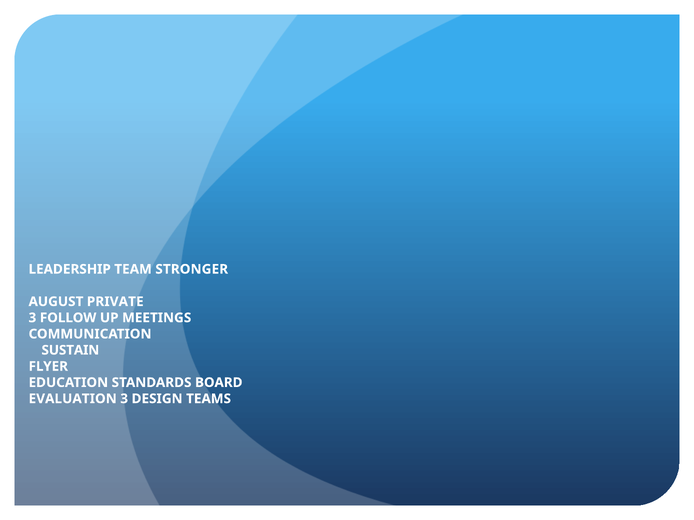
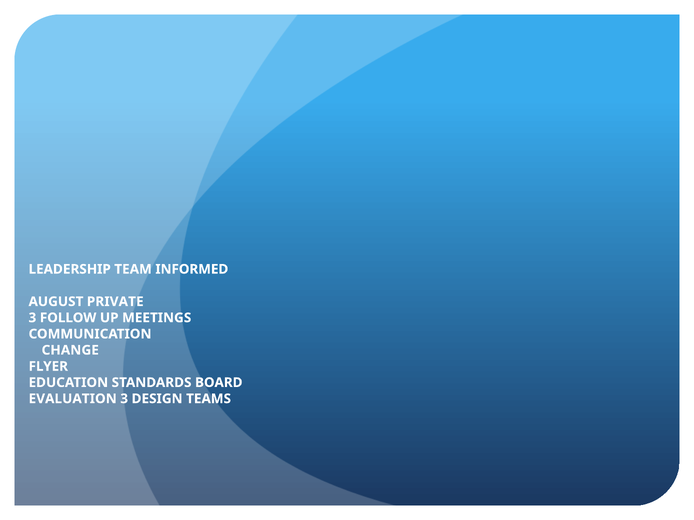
STRONGER: STRONGER -> INFORMED
SUSTAIN: SUSTAIN -> CHANGE
